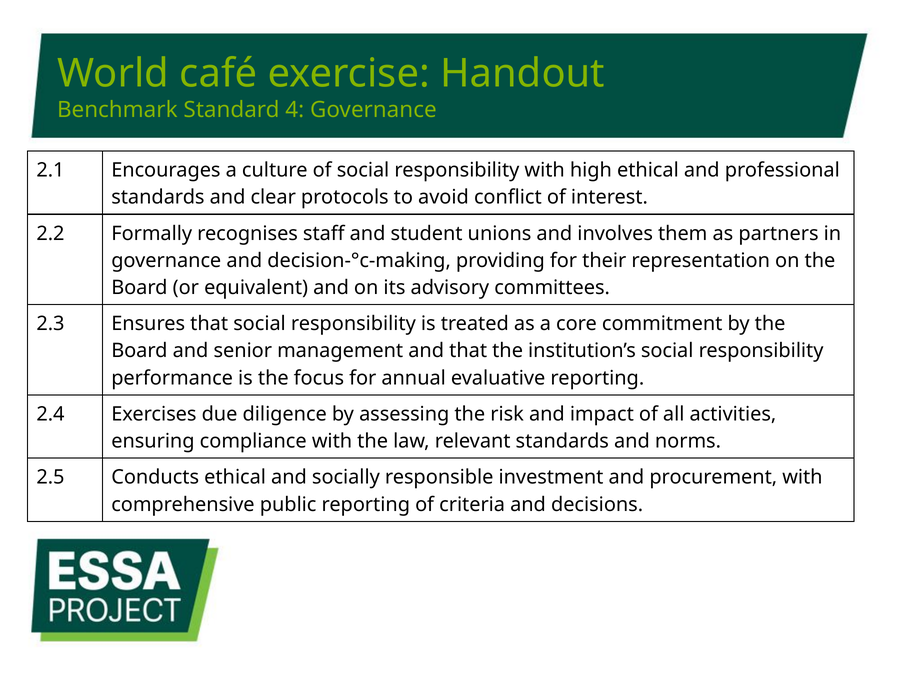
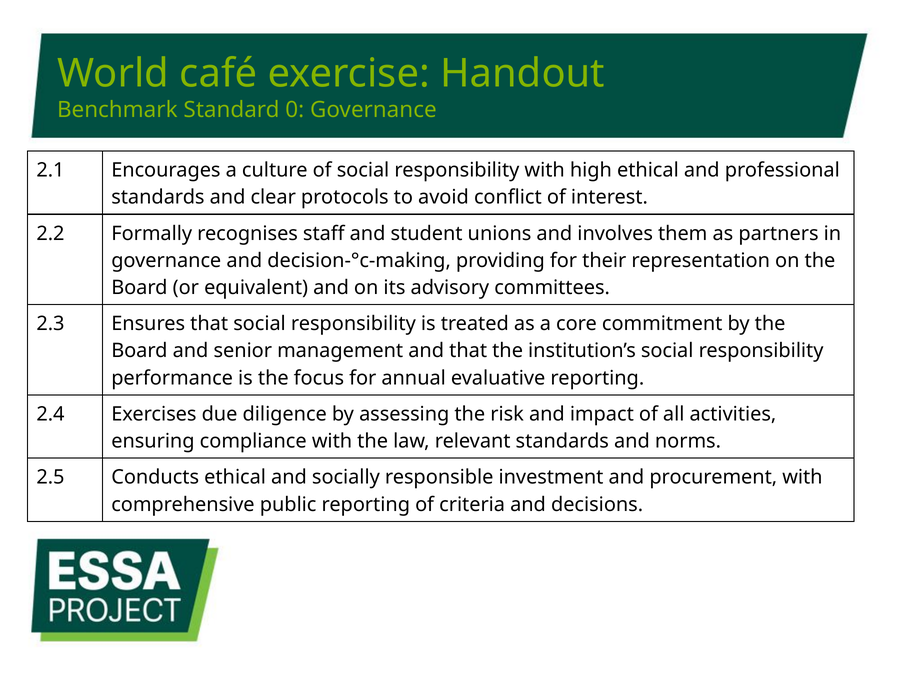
4: 4 -> 0
